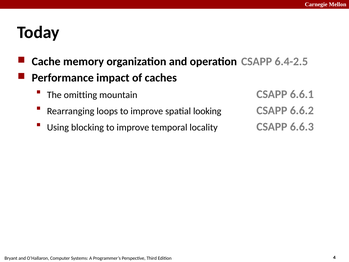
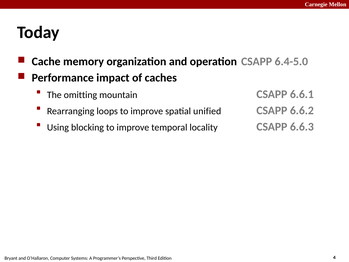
6.4-2.5: 6.4-2.5 -> 6.4-5.0
looking: looking -> unified
